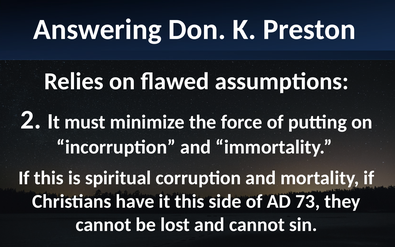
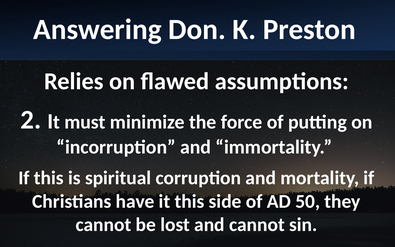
73: 73 -> 50
